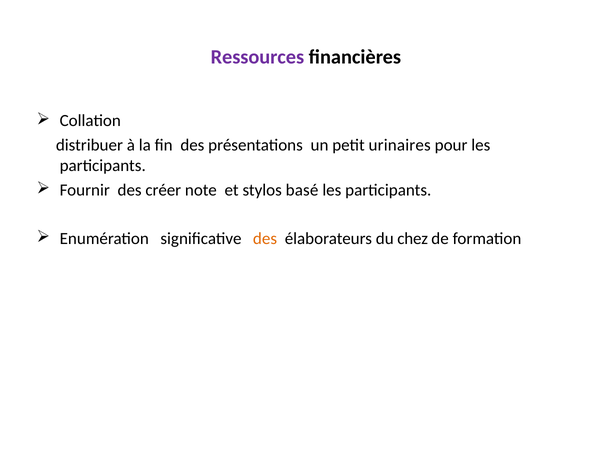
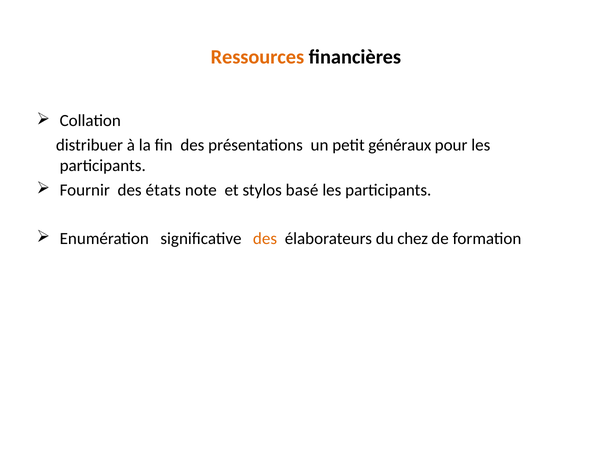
Ressources colour: purple -> orange
urinaires: urinaires -> généraux
créer: créer -> états
